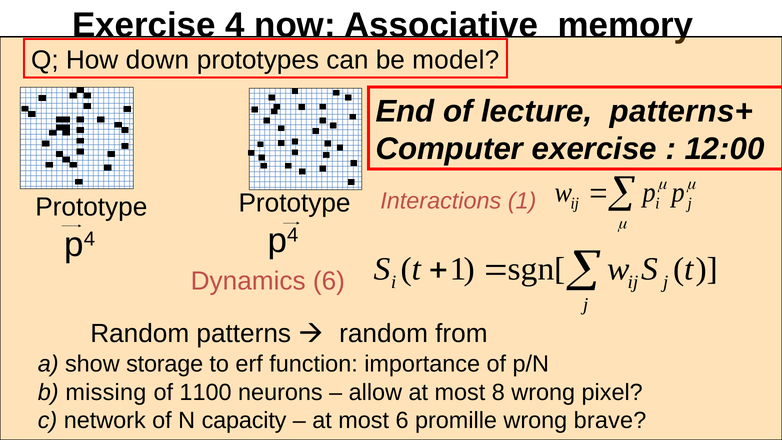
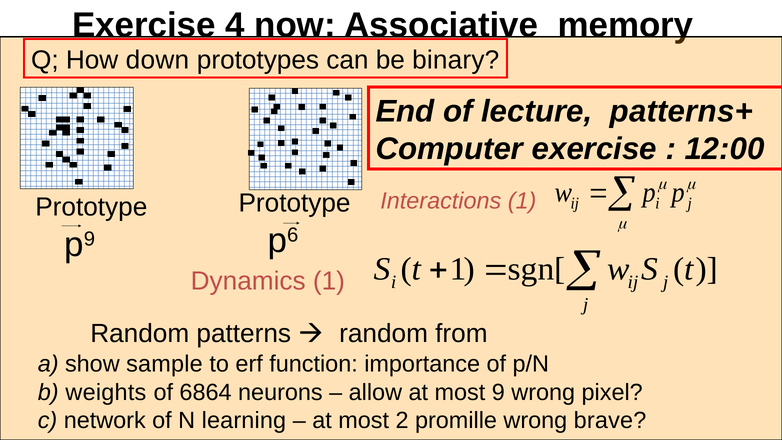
model: model -> binary
4 at (293, 235): 4 -> 6
4 at (89, 239): 4 -> 9
Dynamics 6: 6 -> 1
storage: storage -> sample
missing: missing -> weights
1100: 1100 -> 6864
most 8: 8 -> 9
capacity: capacity -> learning
most 6: 6 -> 2
